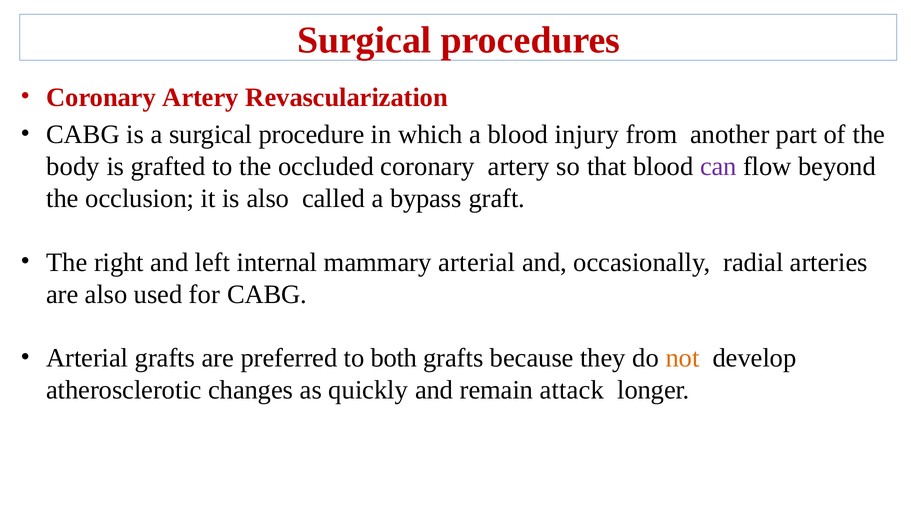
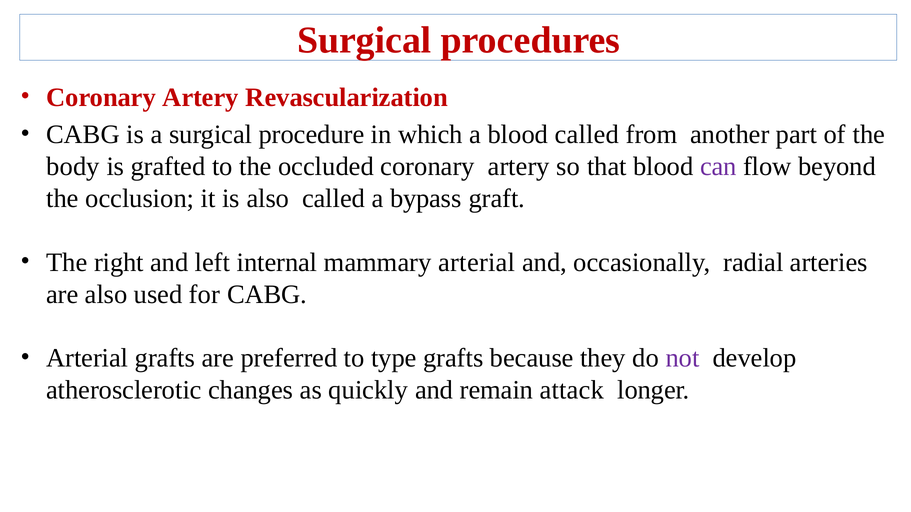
blood injury: injury -> called
both: both -> type
not colour: orange -> purple
